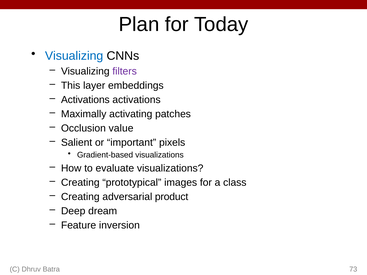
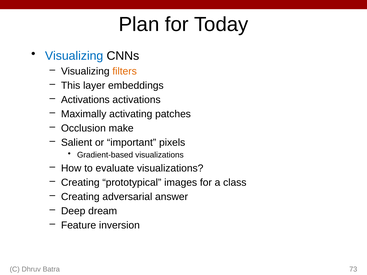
filters colour: purple -> orange
value: value -> make
product: product -> answer
